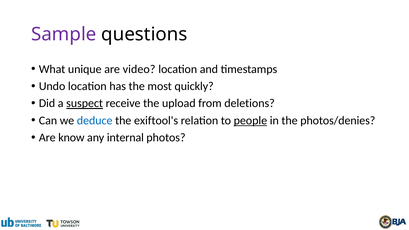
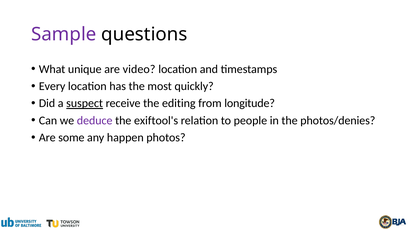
Undo: Undo -> Every
upload: upload -> editing
deletions: deletions -> longitude
deduce colour: blue -> purple
people underline: present -> none
know: know -> some
internal: internal -> happen
